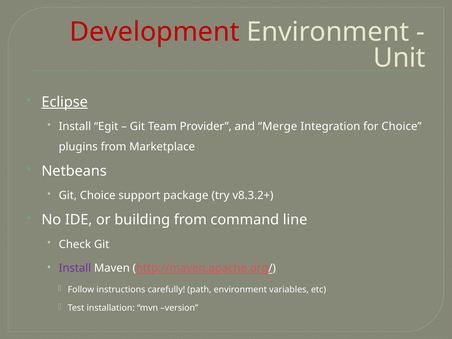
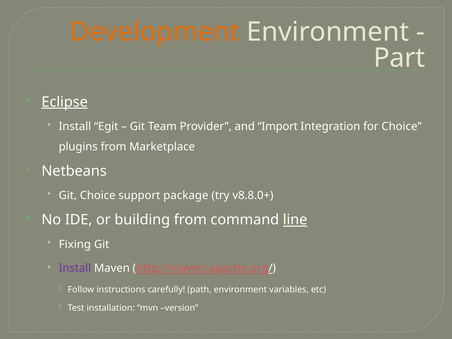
Development colour: red -> orange
Unit: Unit -> Part
Merge: Merge -> Import
v8.3.2+: v8.3.2+ -> v8.8.0+
line underline: none -> present
Check: Check -> Fixing
